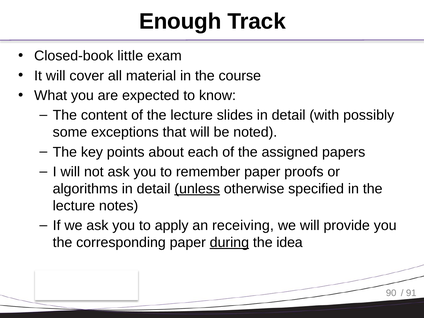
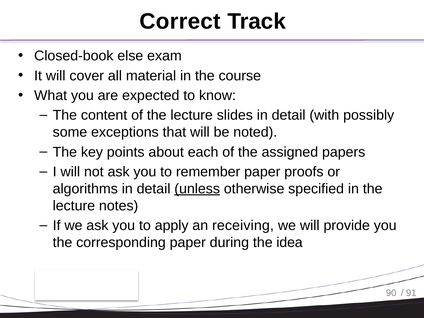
Enough: Enough -> Correct
little: little -> else
during underline: present -> none
